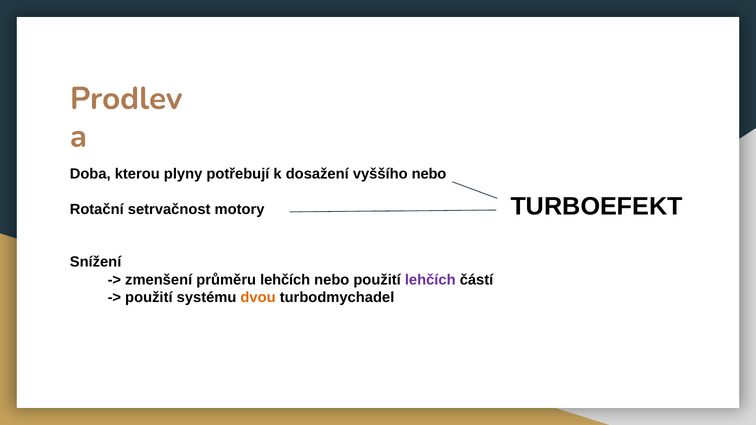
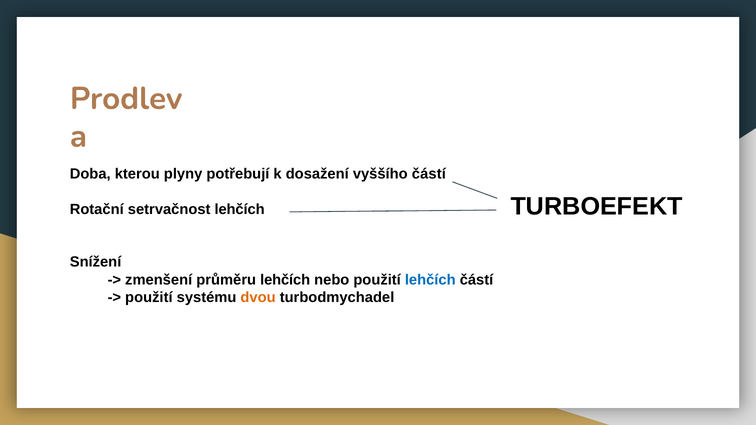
vyššího nebo: nebo -> částí
setrvačnost motory: motory -> lehčích
lehčích at (430, 280) colour: purple -> blue
